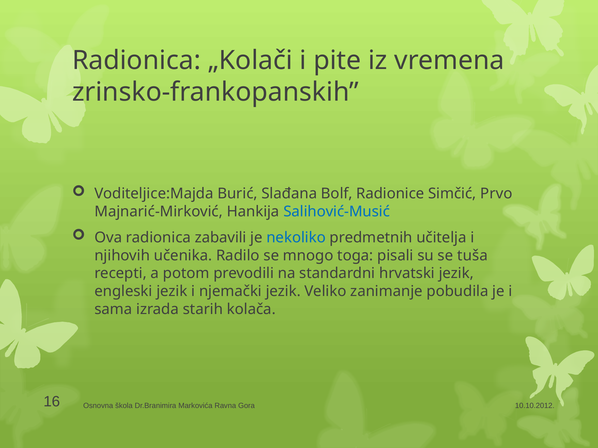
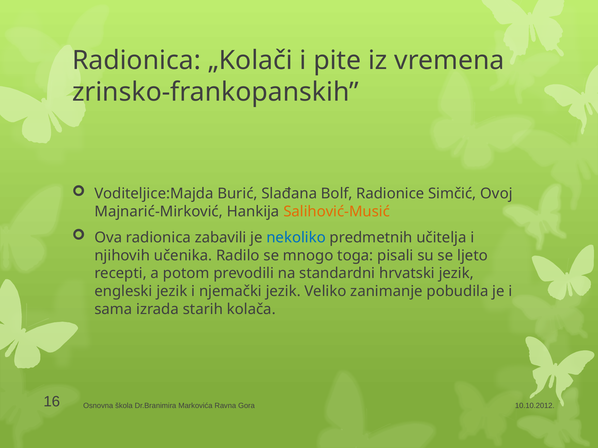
Prvo: Prvo -> Ovoj
Salihović-Musić colour: blue -> orange
tuša: tuša -> ljeto
